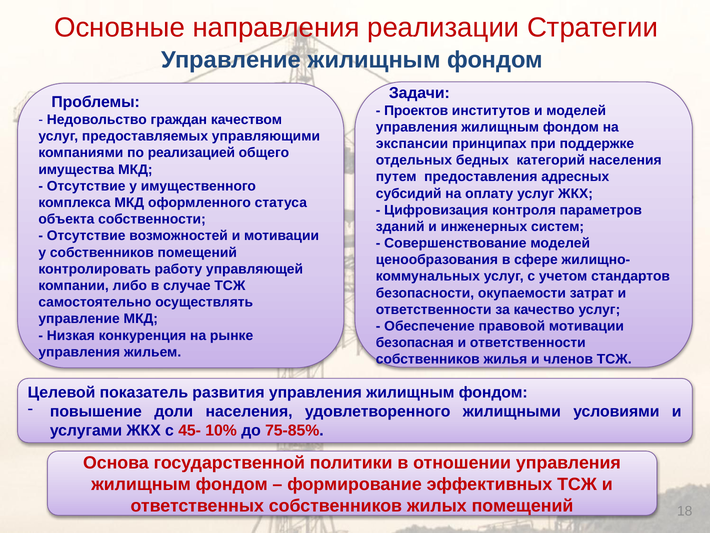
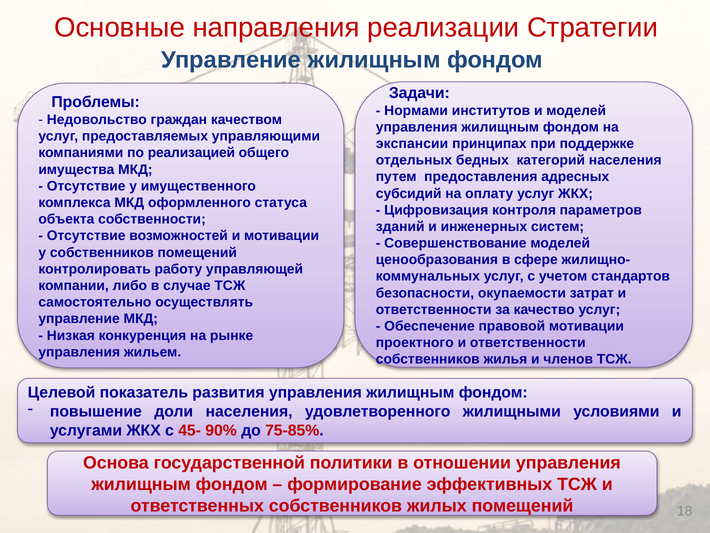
Проектов: Проектов -> Нормами
безопасная: безопасная -> проектного
10%: 10% -> 90%
